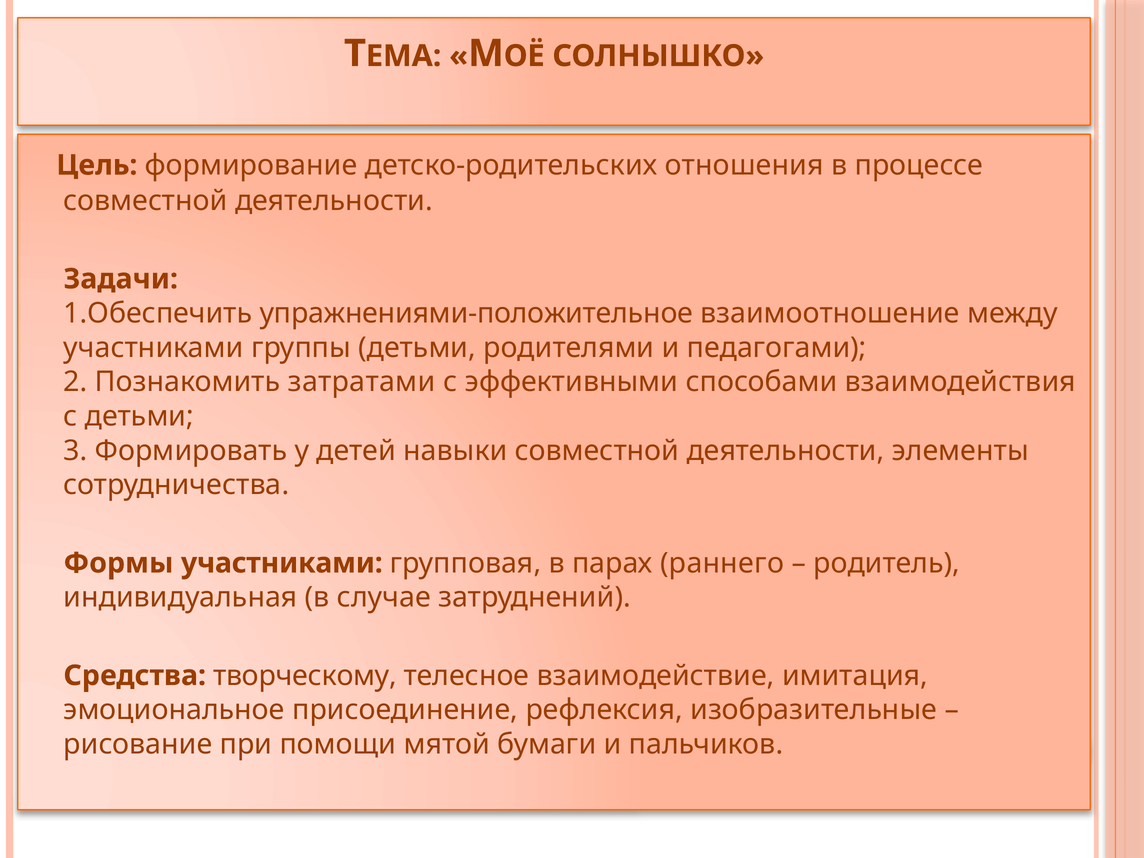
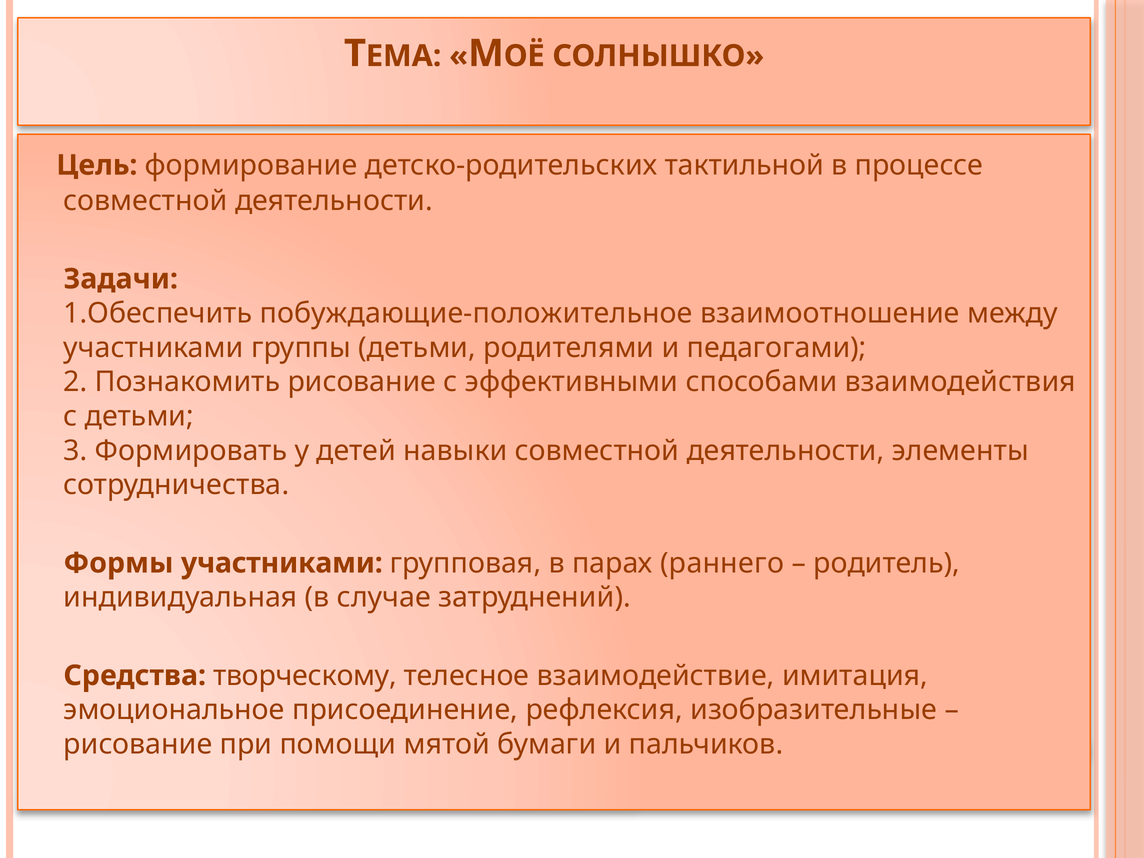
отношения: отношения -> тактильной
упражнениями-положительное: упражнениями-положительное -> побуждающие-положительное
Познакомить затратами: затратами -> рисование
